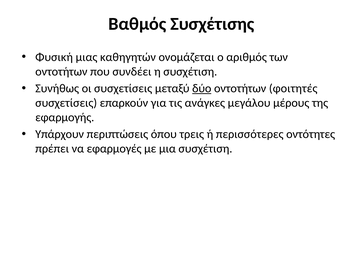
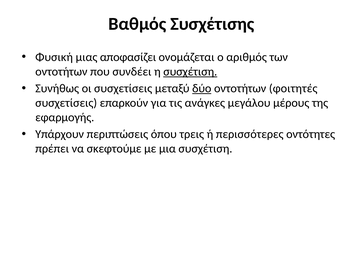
καθηγητών: καθηγητών -> αποφασίζει
συσχέτιση at (190, 72) underline: none -> present
εφαρμογές: εφαρμογές -> σκεφτούμε
